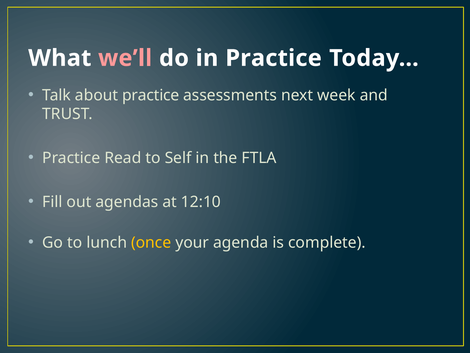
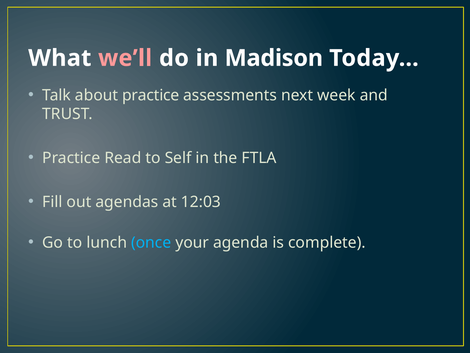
in Practice: Practice -> Madison
12:10: 12:10 -> 12:03
once colour: yellow -> light blue
